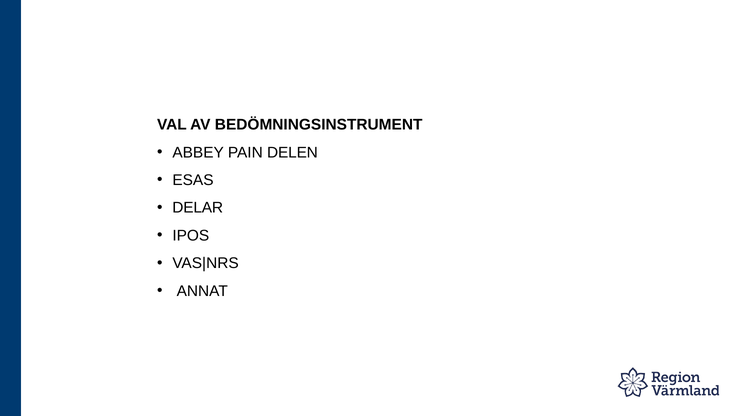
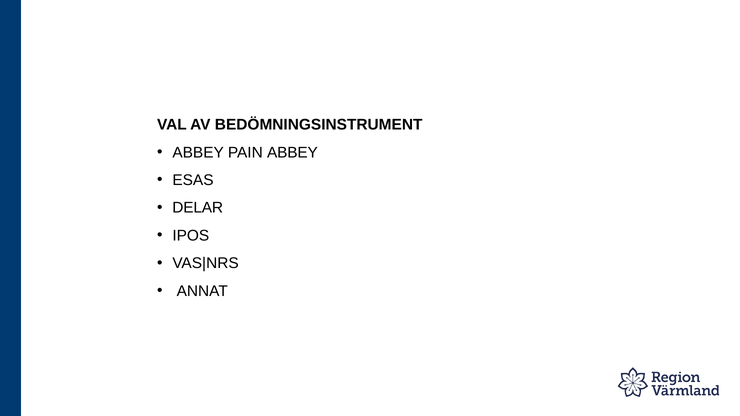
PAIN DELEN: DELEN -> ABBEY
